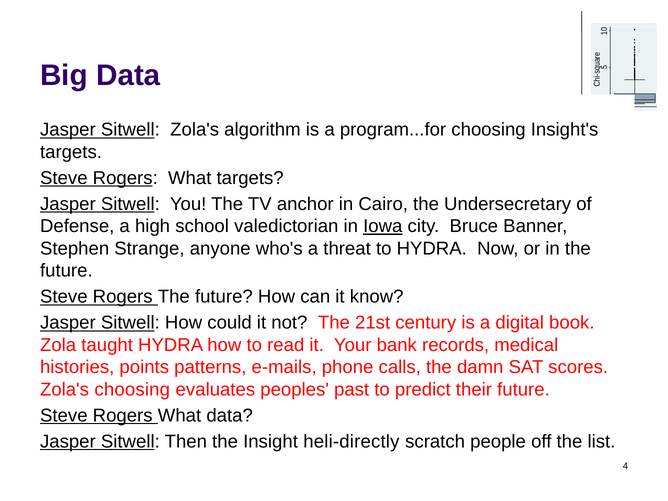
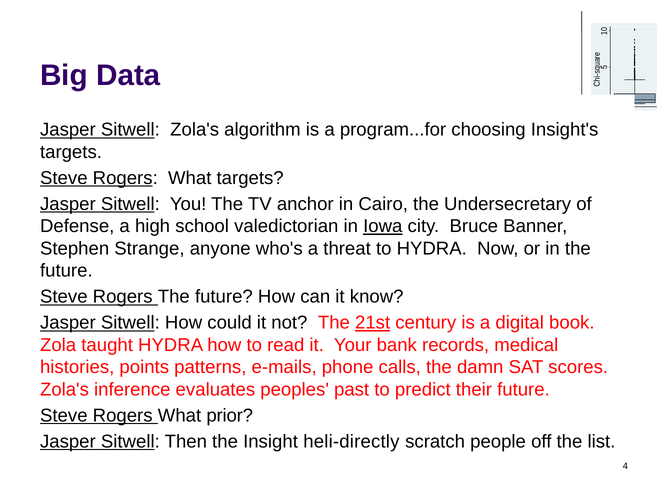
21st underline: none -> present
Zola's choosing: choosing -> inference
What data: data -> prior
